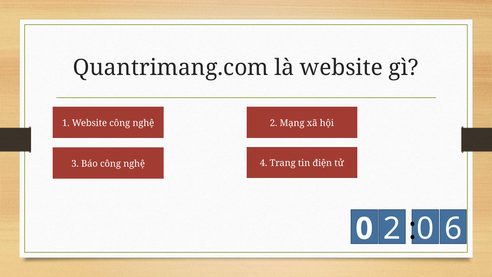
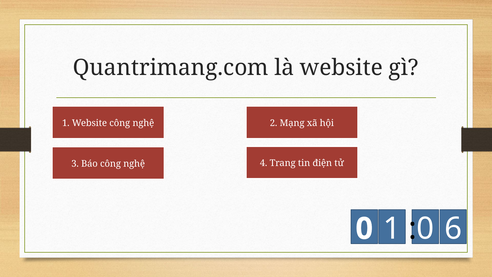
0 2: 2 -> 1
